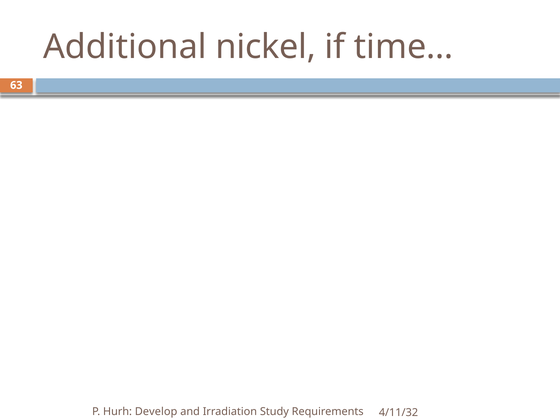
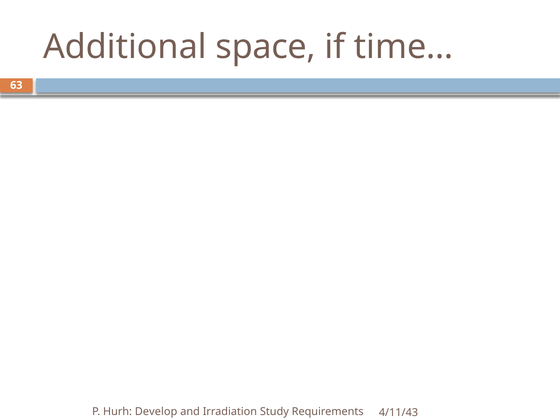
nickel: nickel -> space
4/11/32: 4/11/32 -> 4/11/43
